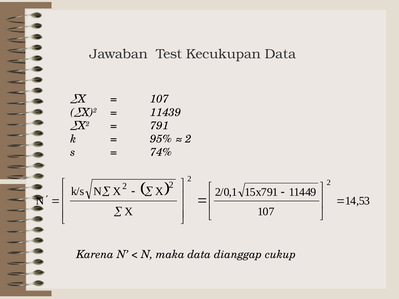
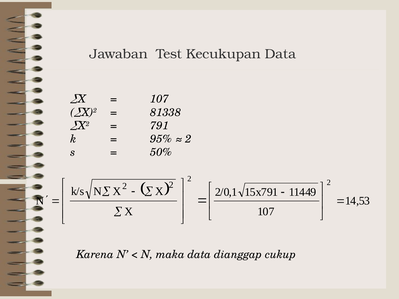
11439: 11439 -> 81338
74%: 74% -> 50%
